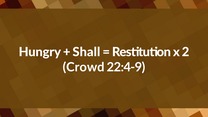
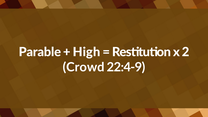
Hungry: Hungry -> Parable
Shall: Shall -> High
